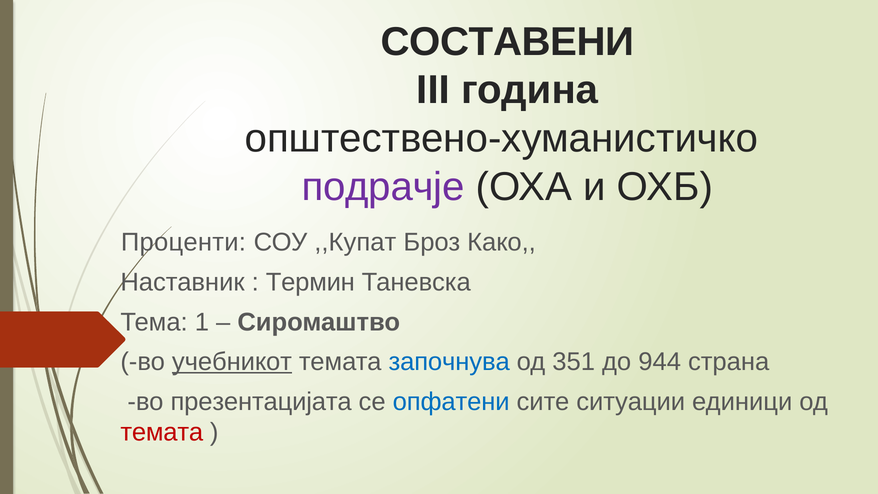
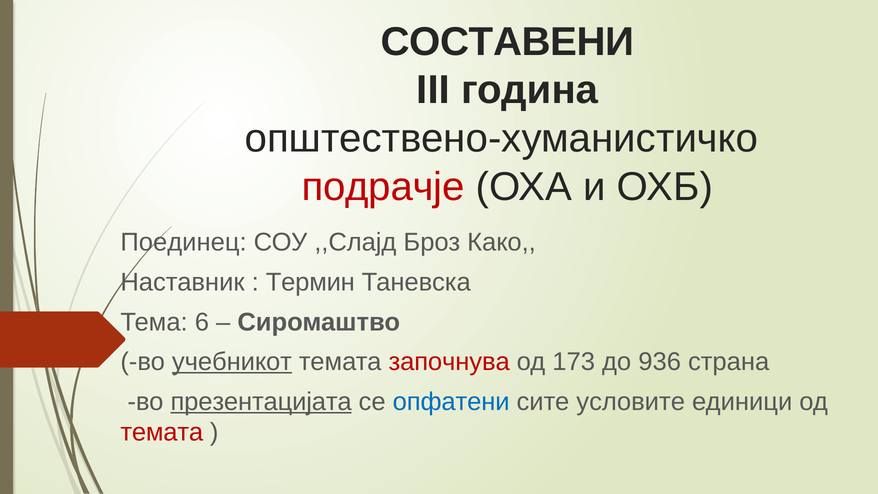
подрачје colour: purple -> red
Проценти: Проценти -> Поединец
,,Купат: ,,Купат -> ,,Слајд
1: 1 -> 6
започнува colour: blue -> red
351: 351 -> 173
944: 944 -> 936
презентацијата underline: none -> present
ситуации: ситуации -> условите
